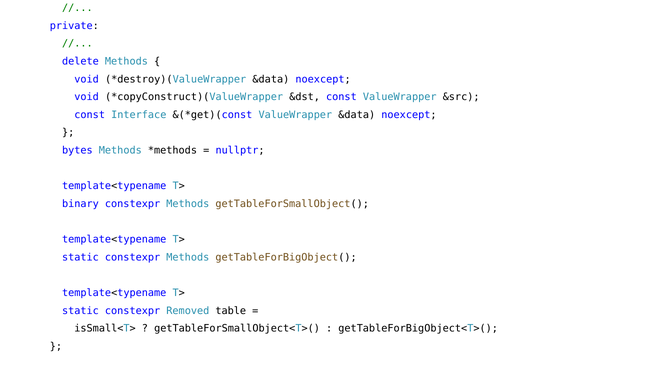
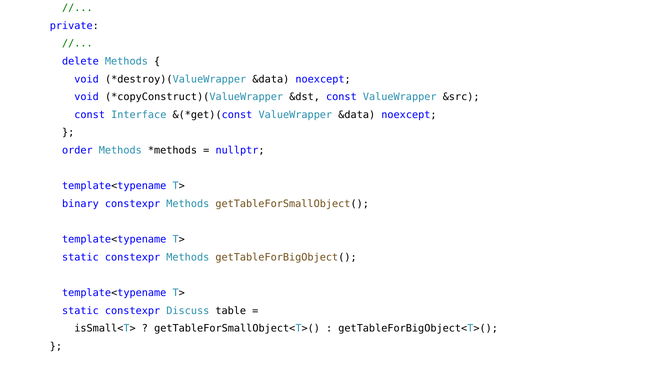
bytes: bytes -> order
Removed: Removed -> Discuss
